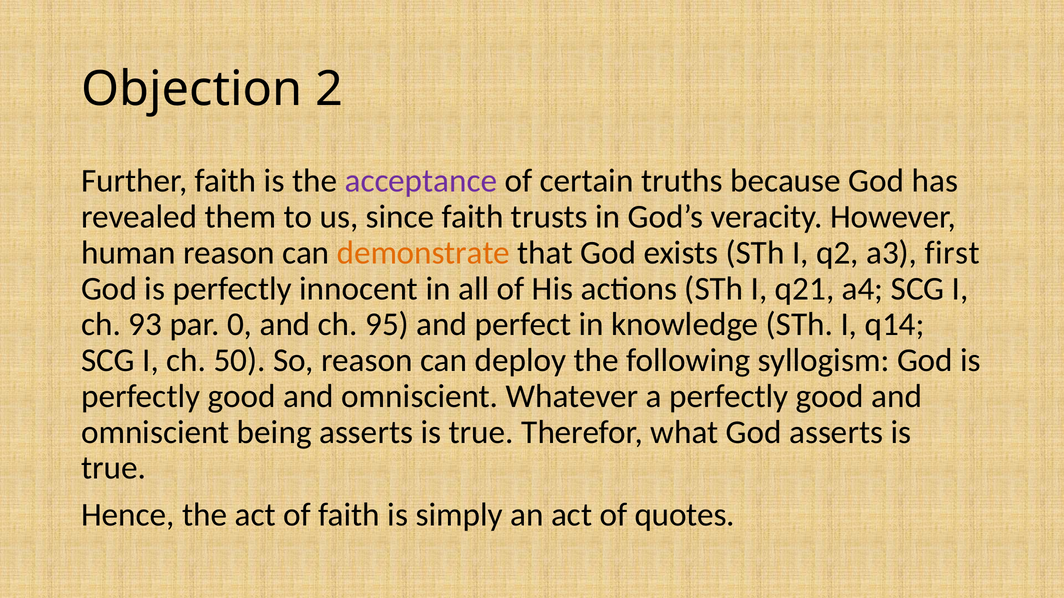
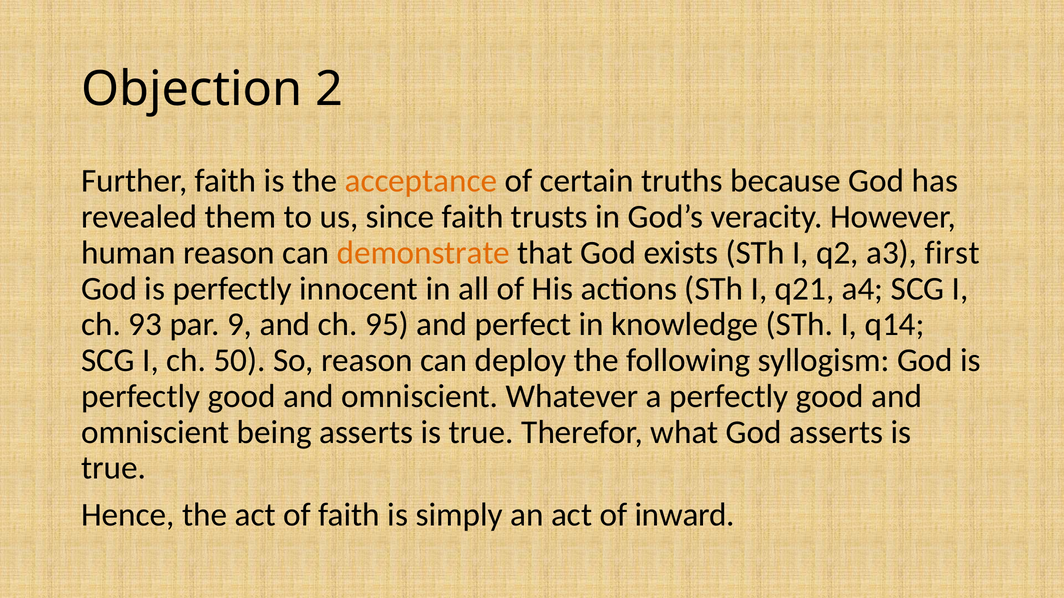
acceptance colour: purple -> orange
0: 0 -> 9
quotes: quotes -> inward
